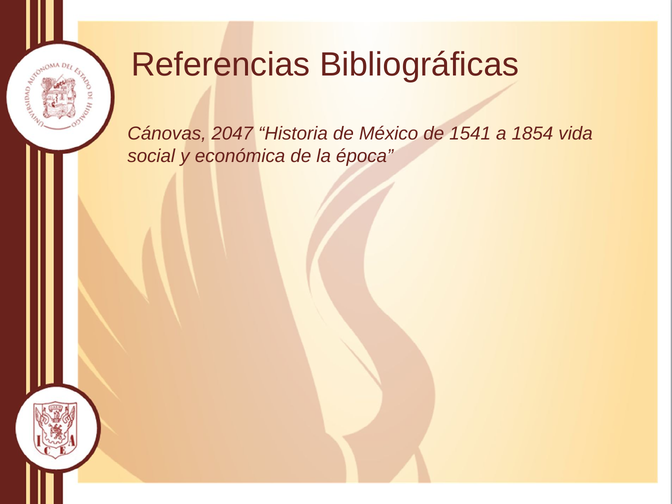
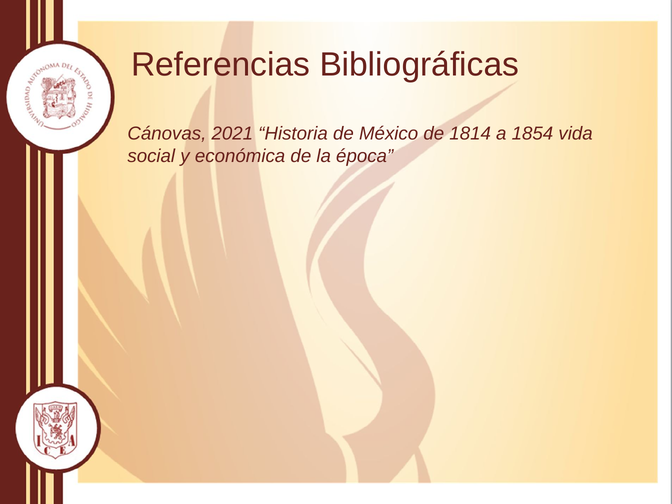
2047: 2047 -> 2021
1541: 1541 -> 1814
